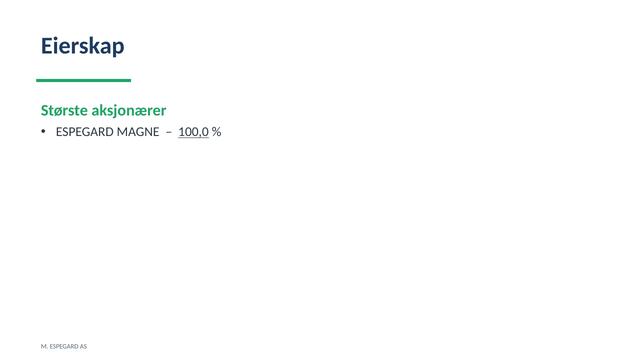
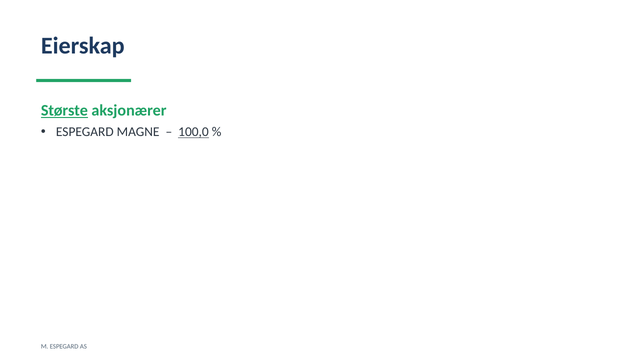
Største underline: none -> present
